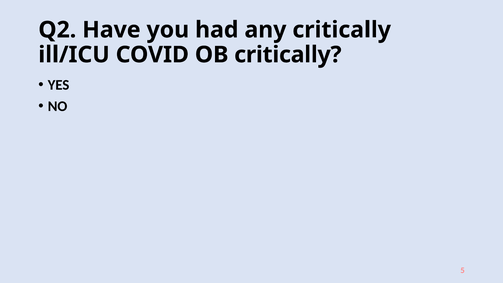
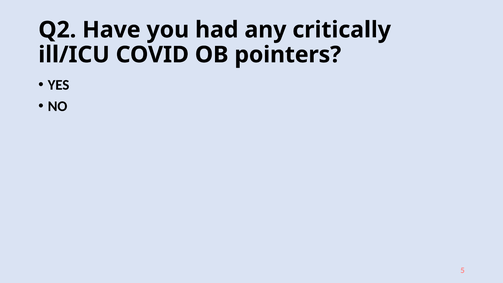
OB critically: critically -> pointers
